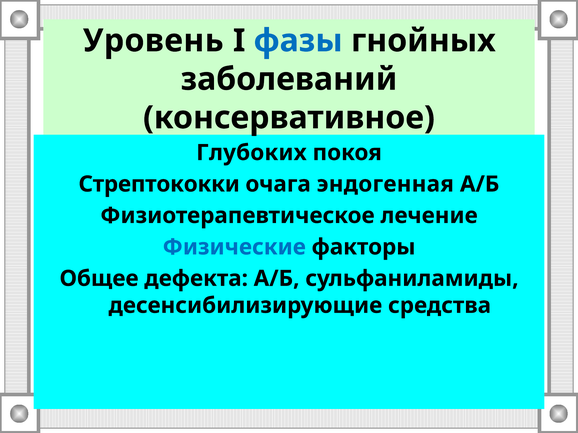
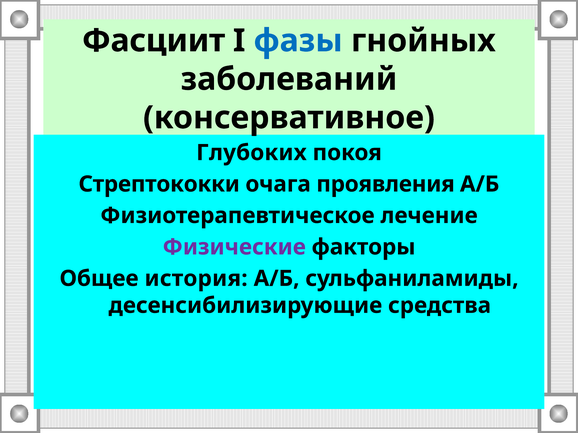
Уровень: Уровень -> Фасциит
эндогенная: эндогенная -> проявления
Физические colour: blue -> purple
дефекта: дефекта -> история
